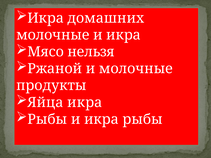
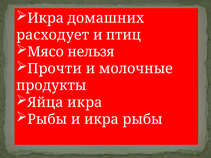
молочные at (53, 35): молочные -> расходует
икра at (123, 35): икра -> птиц
Ржаной: Ржаной -> Прочти
